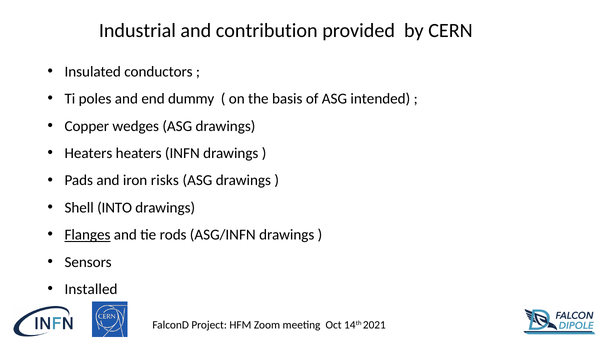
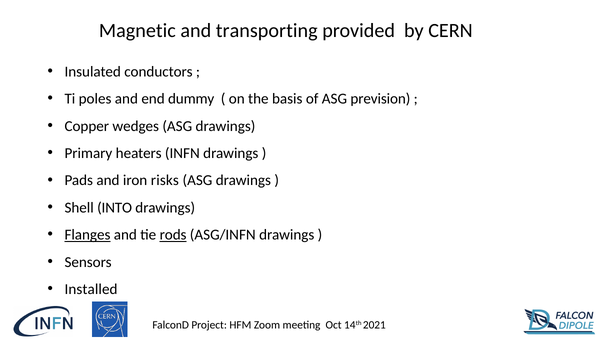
Industrial: Industrial -> Magnetic
contribution: contribution -> transporting
intended: intended -> prevision
Heaters at (88, 153): Heaters -> Primary
rods underline: none -> present
